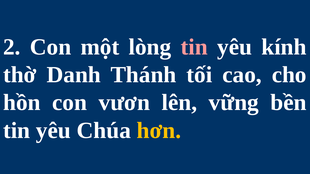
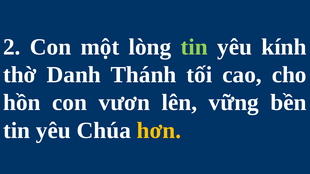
tin at (194, 47) colour: pink -> light green
